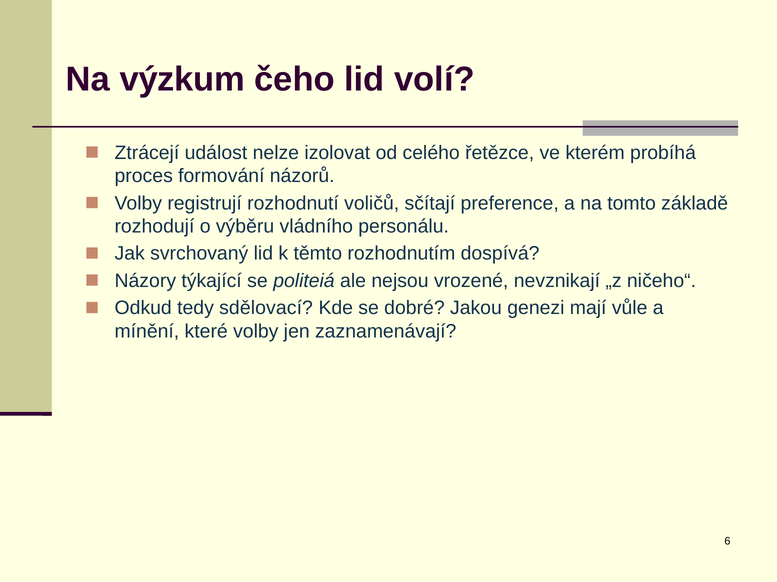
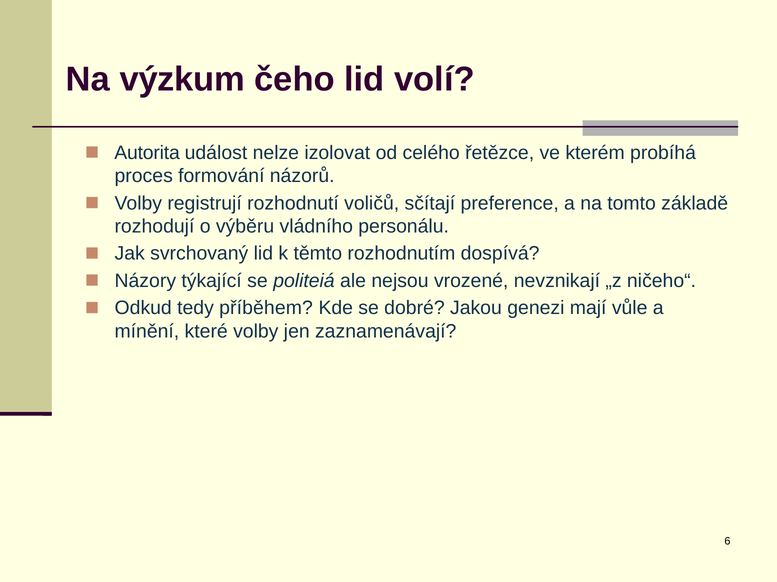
Ztrácejí: Ztrácejí -> Autorita
sdělovací: sdělovací -> příběhem
